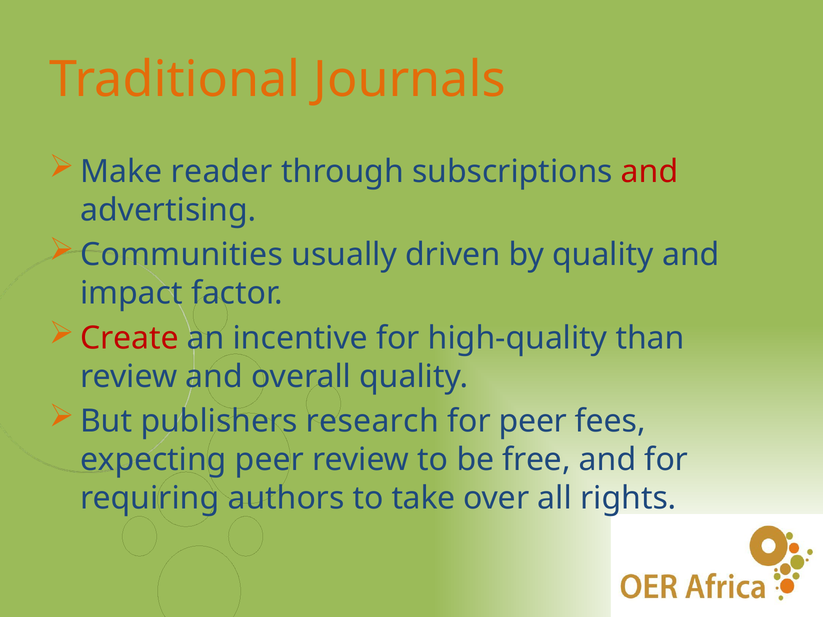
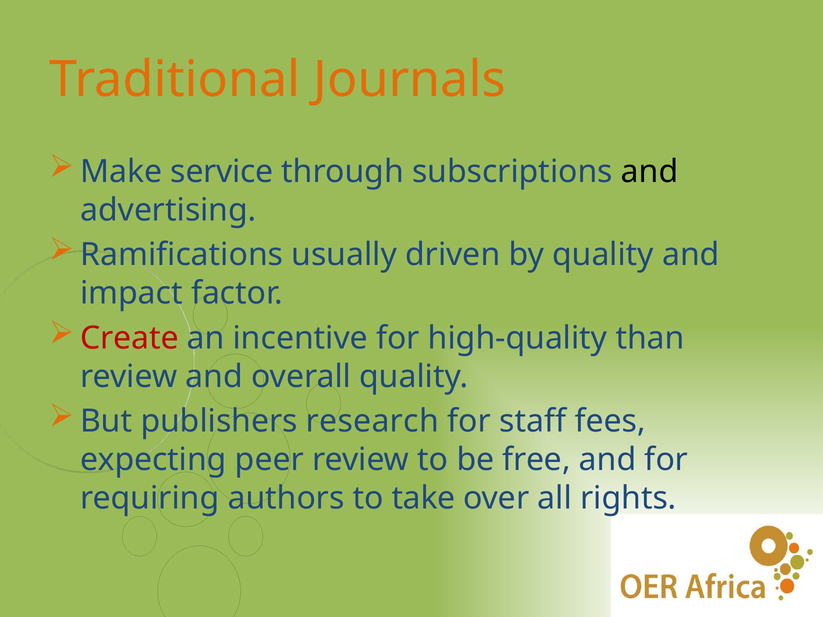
reader: reader -> service
and at (650, 172) colour: red -> black
Communities: Communities -> Ramifications
for peer: peer -> staff
